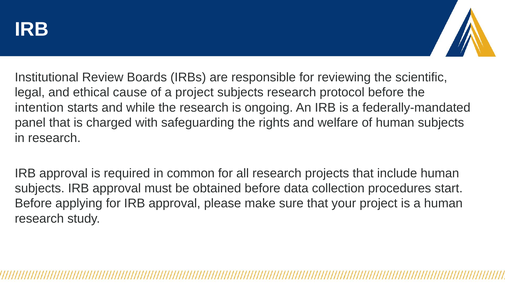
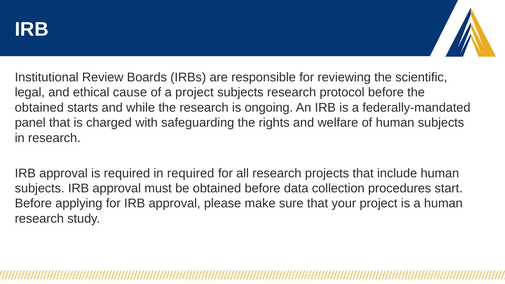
intention at (39, 108): intention -> obtained
in common: common -> required
